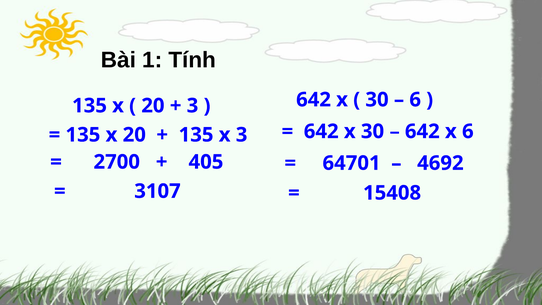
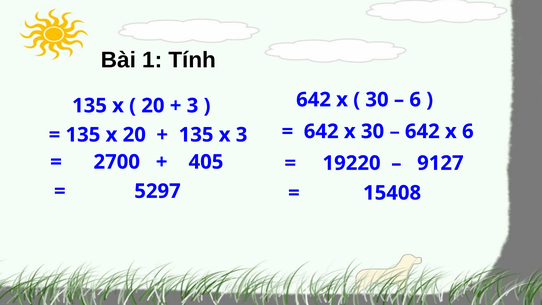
64701: 64701 -> 19220
4692: 4692 -> 9127
3107: 3107 -> 5297
